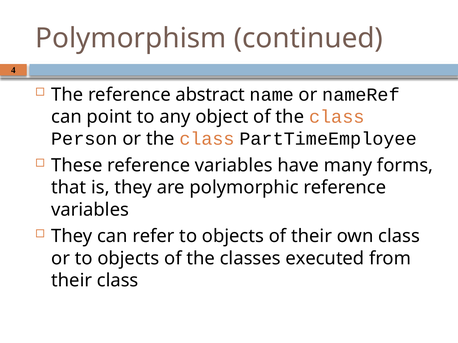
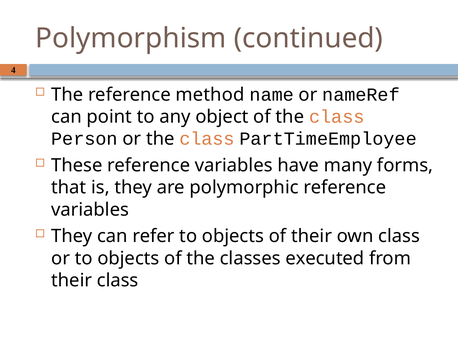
abstract: abstract -> method
